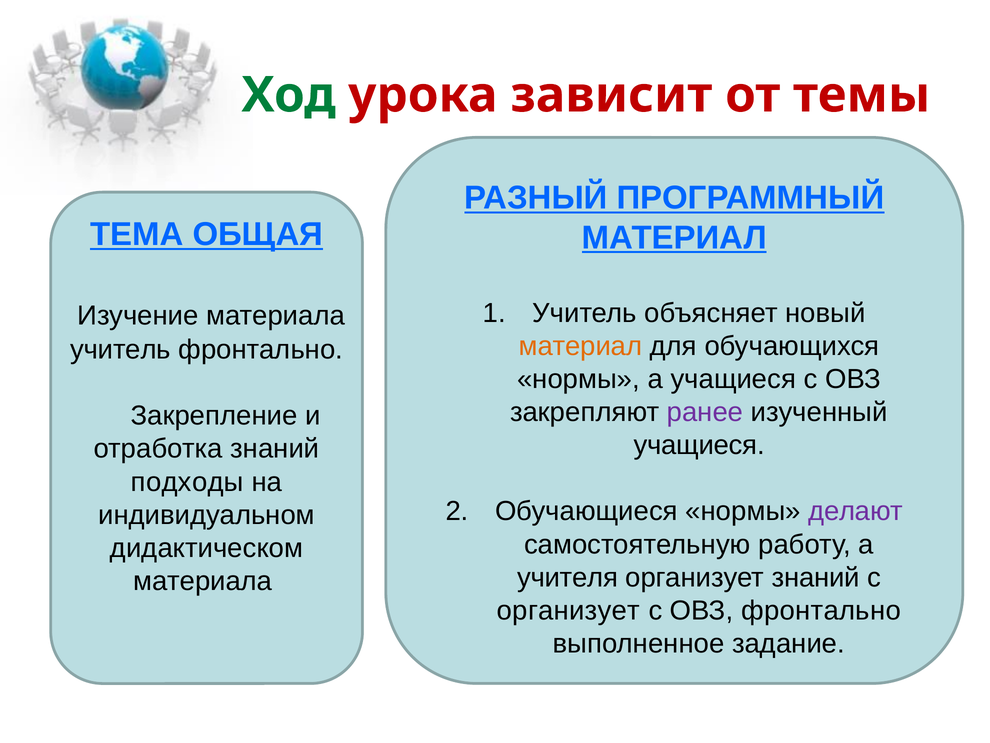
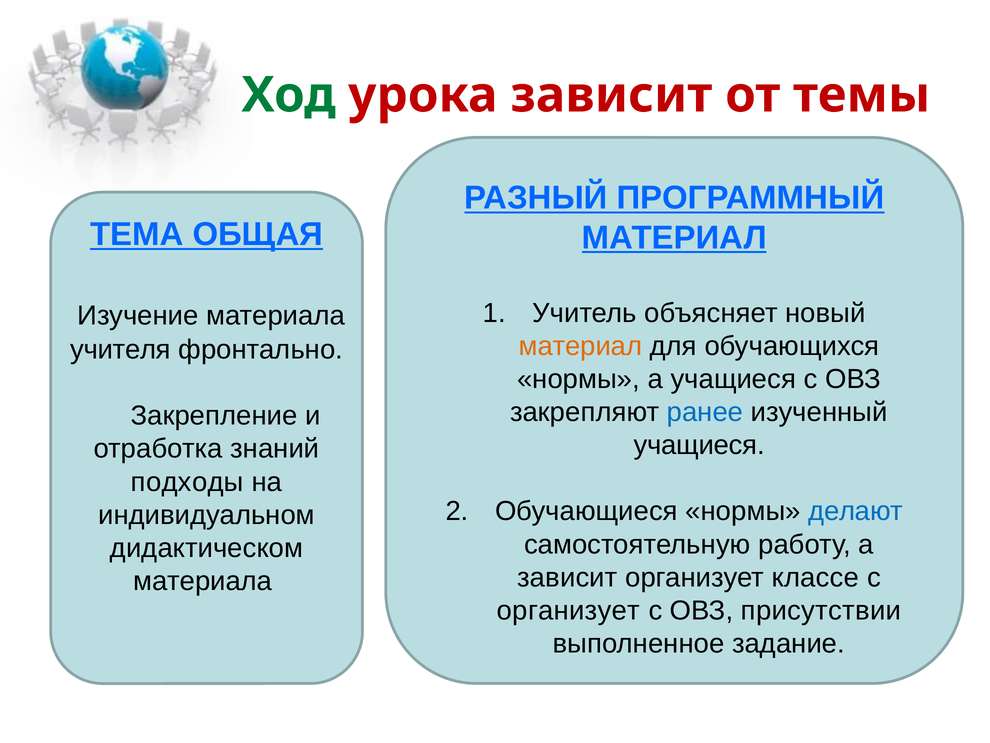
учитель at (120, 350): учитель -> учителя
ранее colour: purple -> blue
делают colour: purple -> blue
учителя at (567, 577): учителя -> зависит
организует знаний: знаний -> классе
ОВЗ фронтально: фронтально -> присутствии
